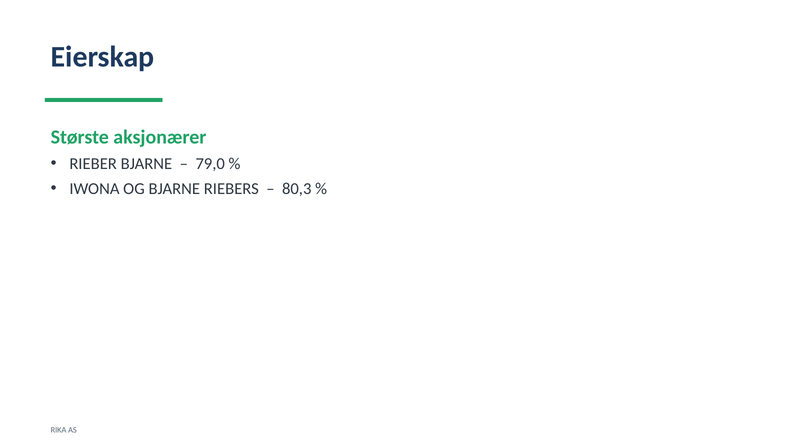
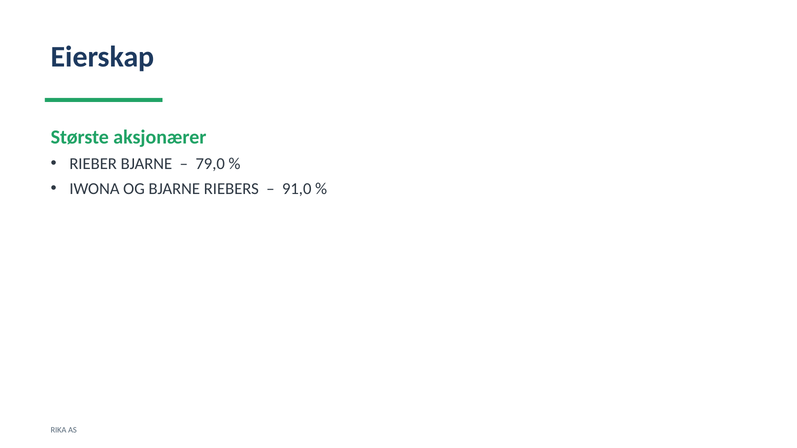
80,3: 80,3 -> 91,0
